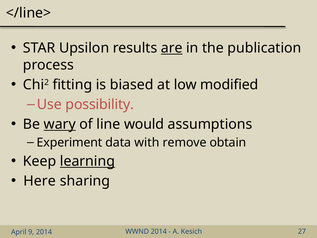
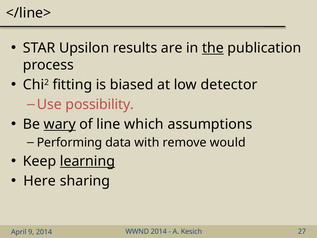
are underline: present -> none
the underline: none -> present
modified: modified -> detector
would: would -> which
Experiment: Experiment -> Performing
obtain: obtain -> would
